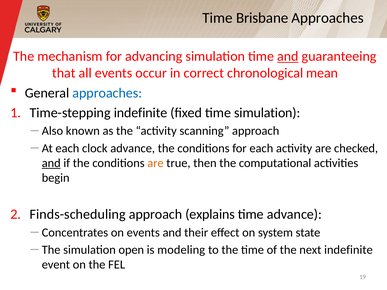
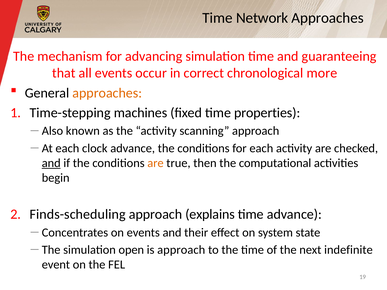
Brisbane: Brisbane -> Network
and at (288, 56) underline: present -> none
mean: mean -> more
approaches at (107, 93) colour: blue -> orange
Time-stepping indefinite: indefinite -> machines
time simulation: simulation -> properties
is modeling: modeling -> approach
